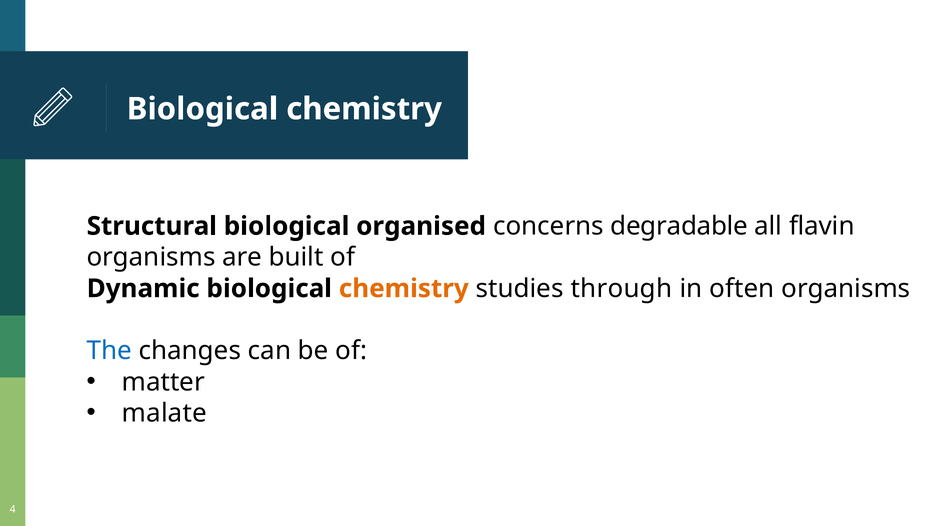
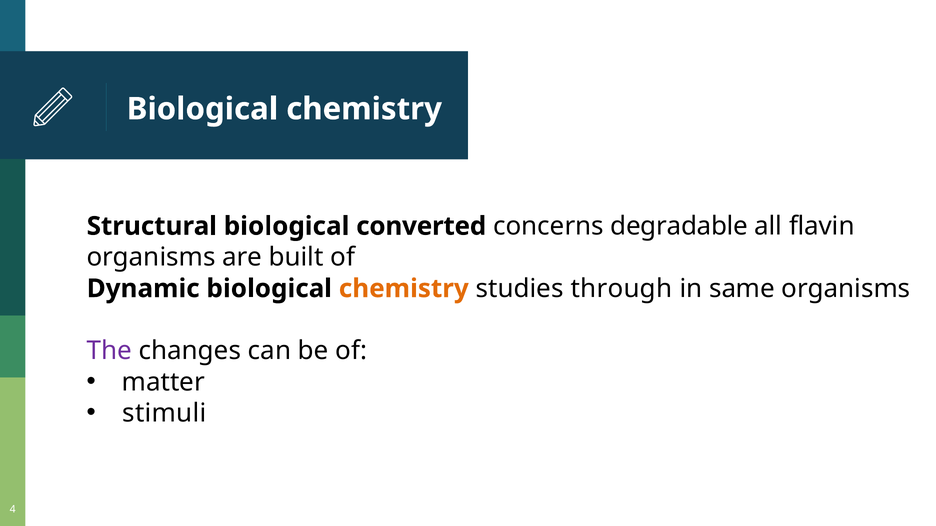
organised: organised -> converted
often: often -> same
The colour: blue -> purple
malate: malate -> stimuli
